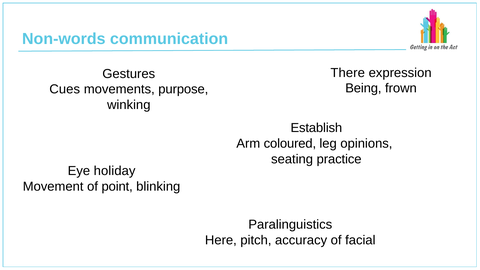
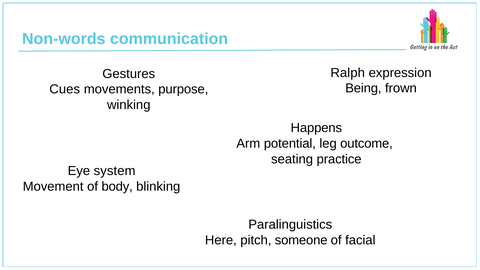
There: There -> Ralph
Establish: Establish -> Happens
coloured: coloured -> potential
opinions: opinions -> outcome
holiday: holiday -> system
point: point -> body
accuracy: accuracy -> someone
